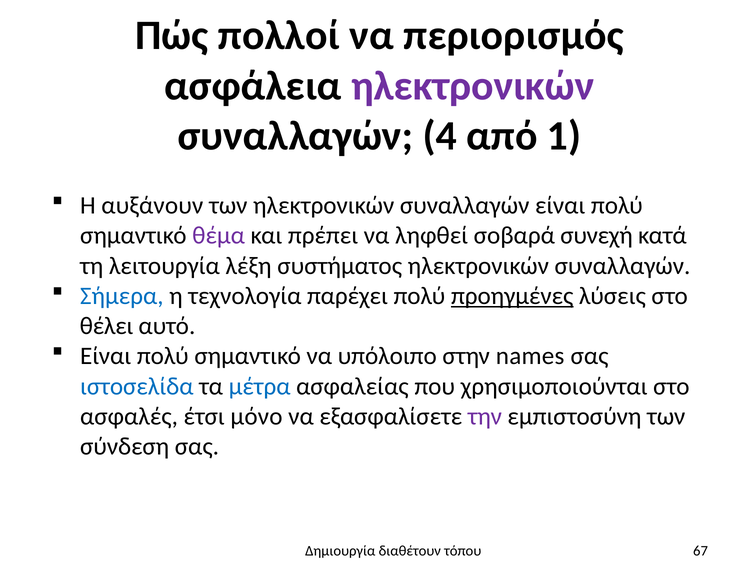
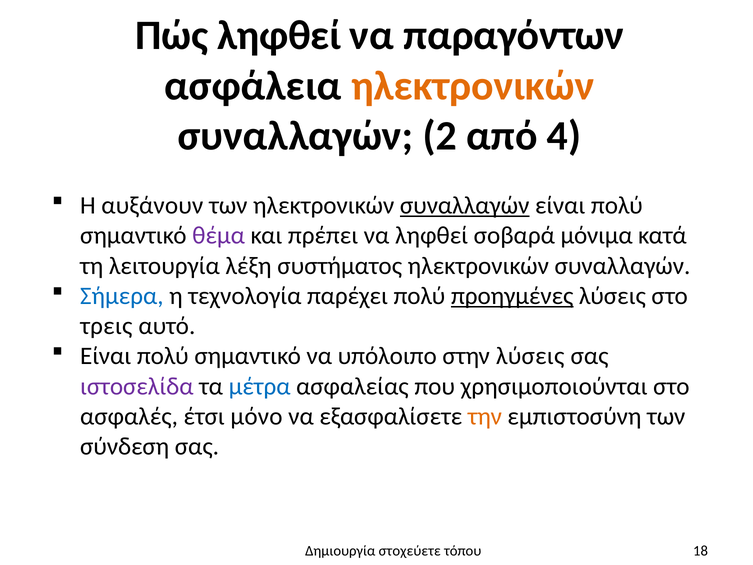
Πώς πολλοί: πολλοί -> ληφθεί
περιορισμός: περιορισμός -> παραγόντων
ηλεκτρονικών at (473, 86) colour: purple -> orange
4: 4 -> 2
1: 1 -> 4
συναλλαγών at (465, 205) underline: none -> present
συνεχή: συνεχή -> μόνιμα
θέλει: θέλει -> τρεις
στην names: names -> λύσεις
ιστοσελίδα colour: blue -> purple
την colour: purple -> orange
διαθέτουν: διαθέτουν -> στοχεύετε
67: 67 -> 18
